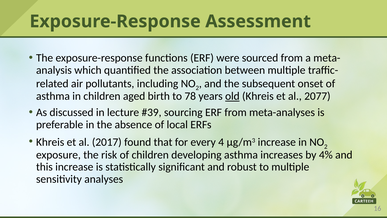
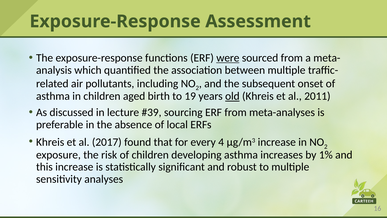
were underline: none -> present
78: 78 -> 19
2077: 2077 -> 2011
4%: 4% -> 1%
